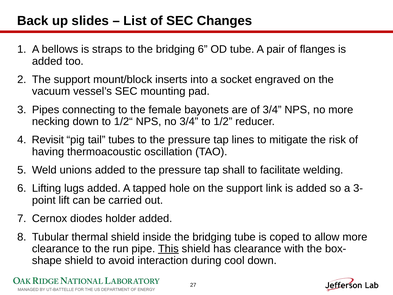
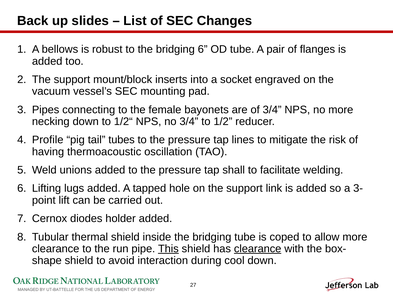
straps: straps -> robust
Revisit: Revisit -> Profile
clearance at (258, 249) underline: none -> present
